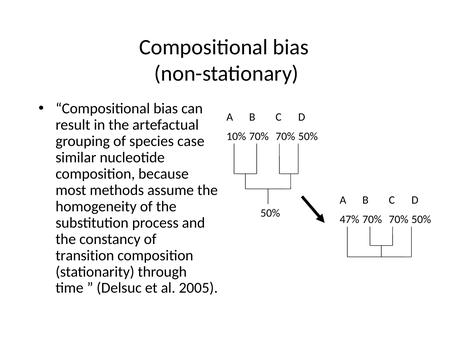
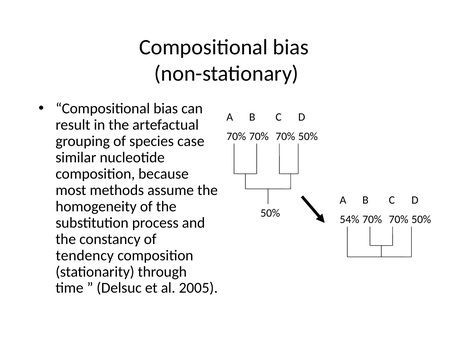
10% at (236, 136): 10% -> 70%
47%: 47% -> 54%
transition: transition -> tendency
